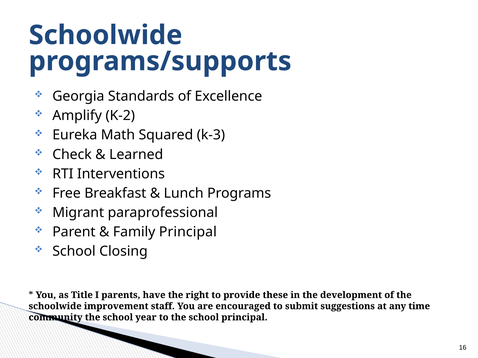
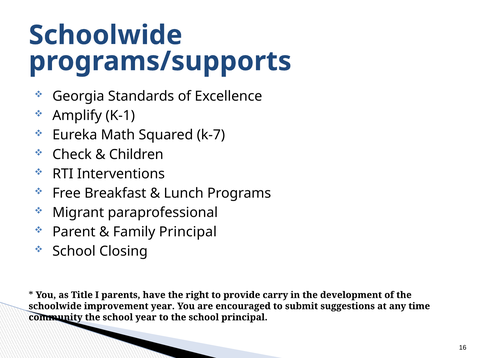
K-2: K-2 -> K-1
k-3: k-3 -> k-7
Learned: Learned -> Children
these: these -> carry
improvement staff: staff -> year
